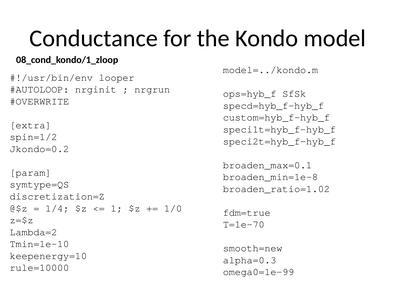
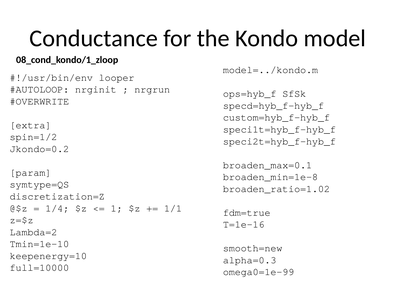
1/0: 1/0 -> 1/1
T=1e-70: T=1e-70 -> T=1e-16
rule=10000: rule=10000 -> full=10000
